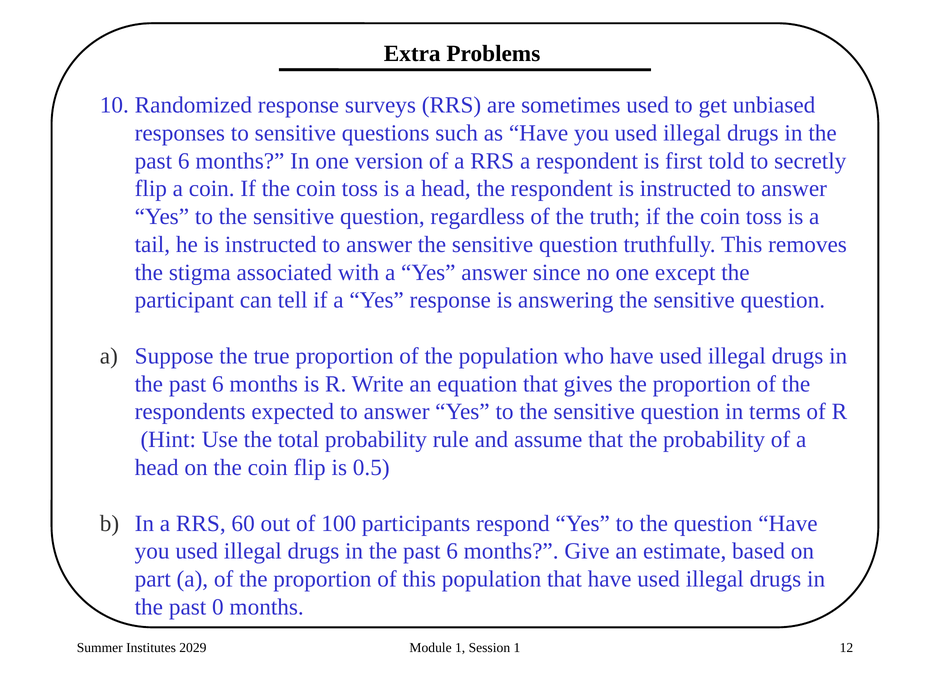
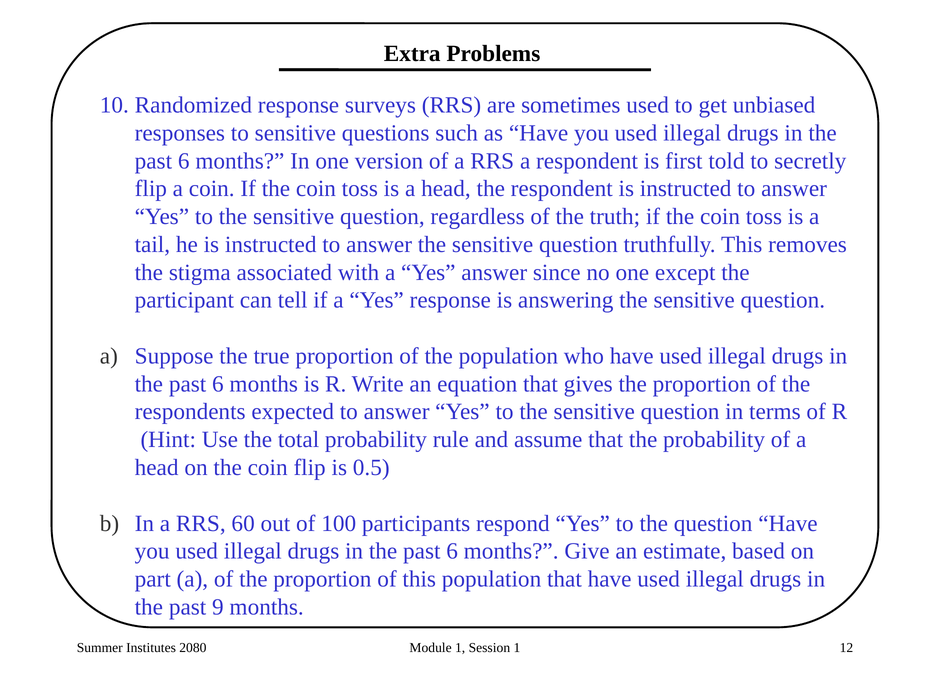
0: 0 -> 9
2029: 2029 -> 2080
